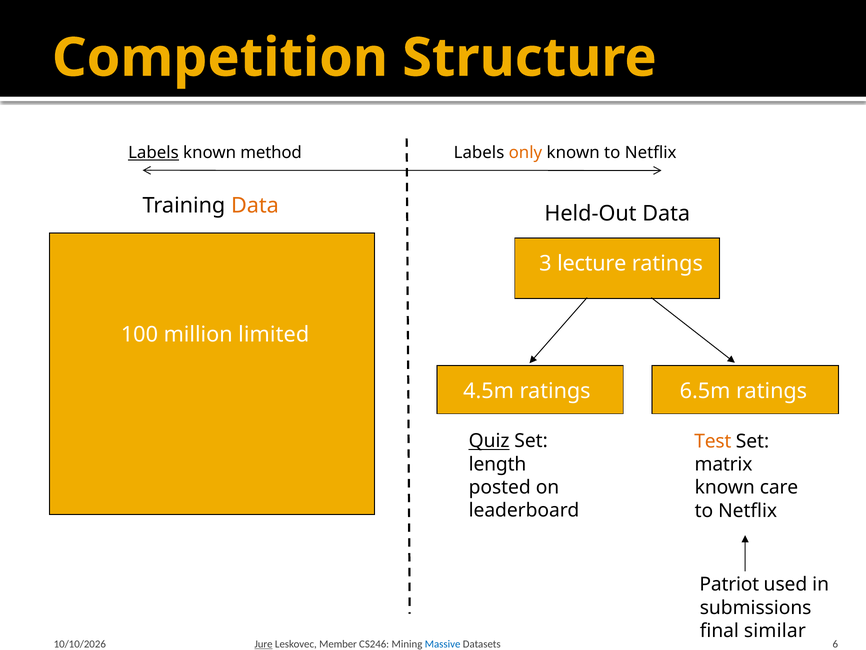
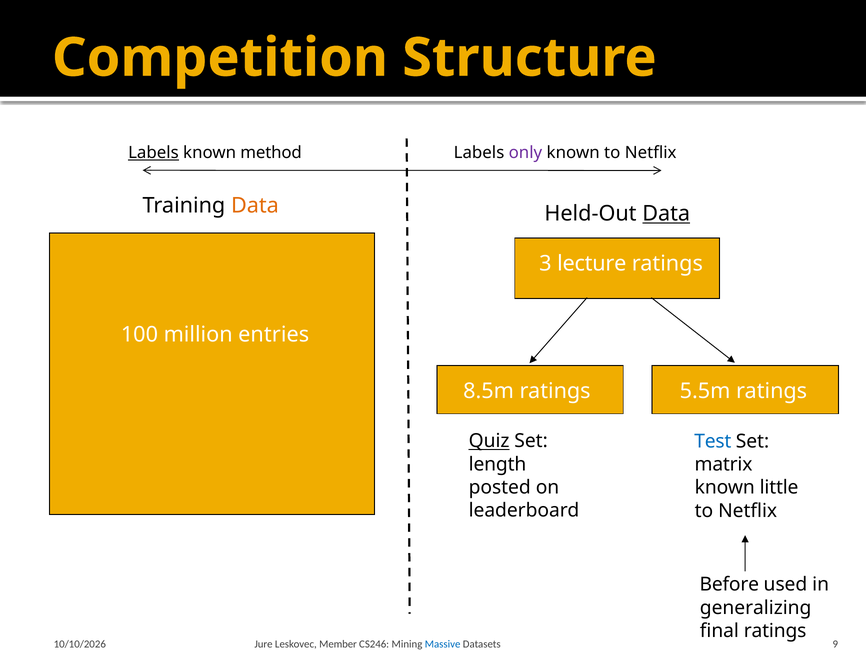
only colour: orange -> purple
Data at (666, 214) underline: none -> present
limited: limited -> entries
4.5m: 4.5m -> 8.5m
6.5m: 6.5m -> 5.5m
Test colour: orange -> blue
care: care -> little
Patriot: Patriot -> Before
submissions: submissions -> generalizing
final similar: similar -> ratings
Jure underline: present -> none
6: 6 -> 9
